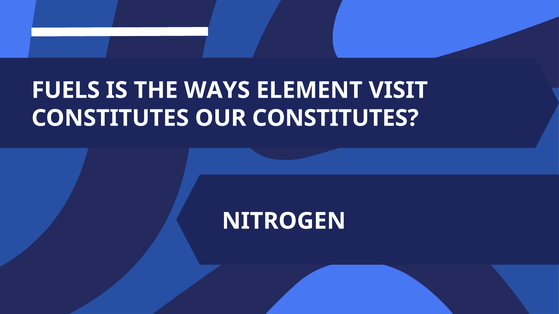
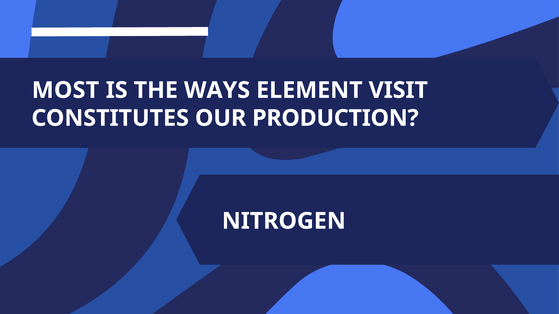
FUELS: FUELS -> MOST
OUR CONSTITUTES: CONSTITUTES -> PRODUCTION
